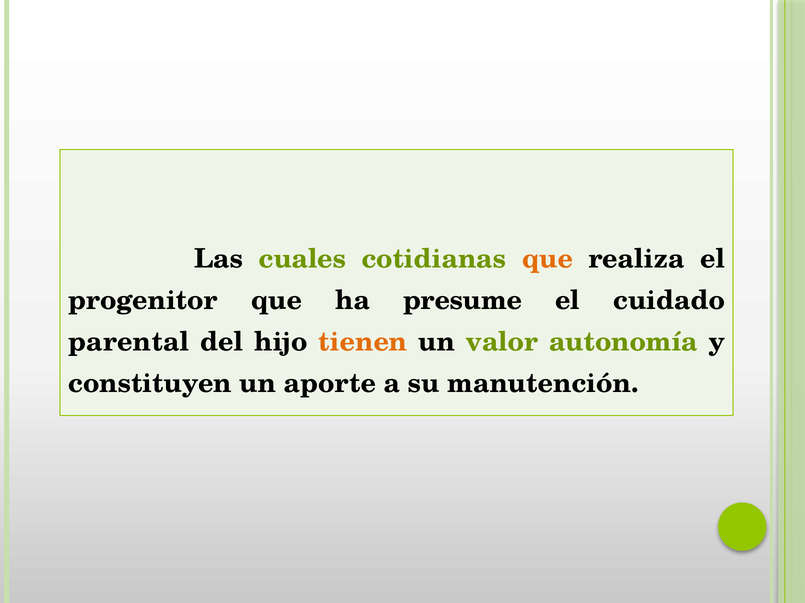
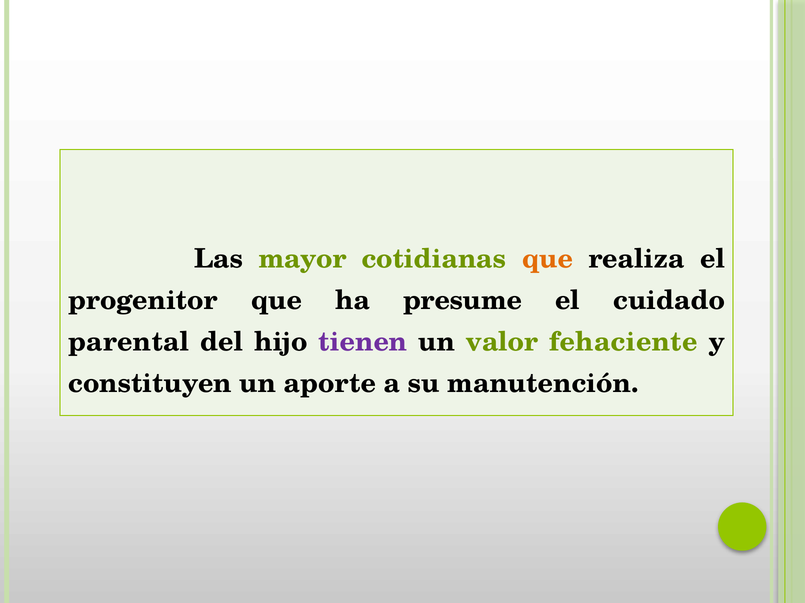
cuales: cuales -> mayor
tienen colour: orange -> purple
autonomía: autonomía -> fehaciente
